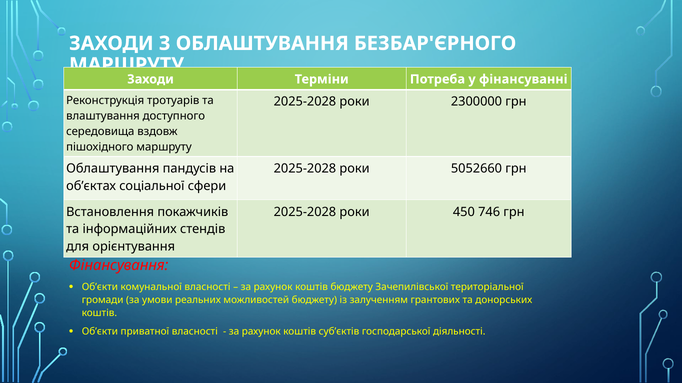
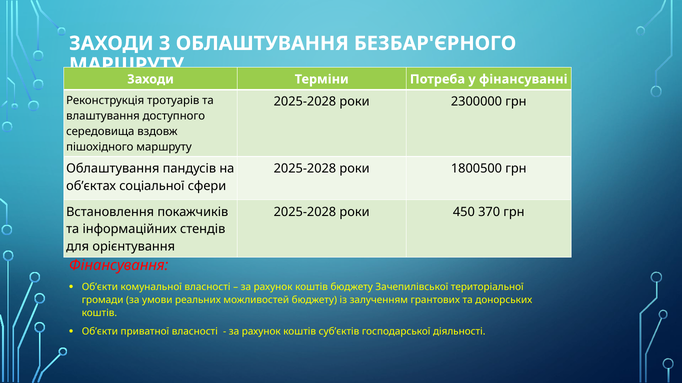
5052660: 5052660 -> 1800500
746: 746 -> 370
